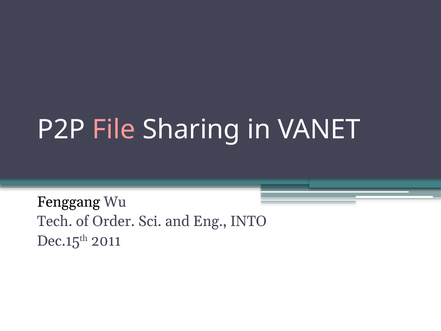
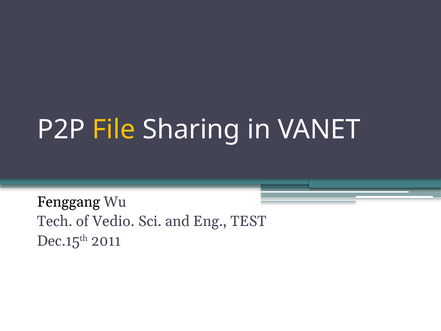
File colour: pink -> yellow
Order: Order -> Vedio
INTO: INTO -> TEST
